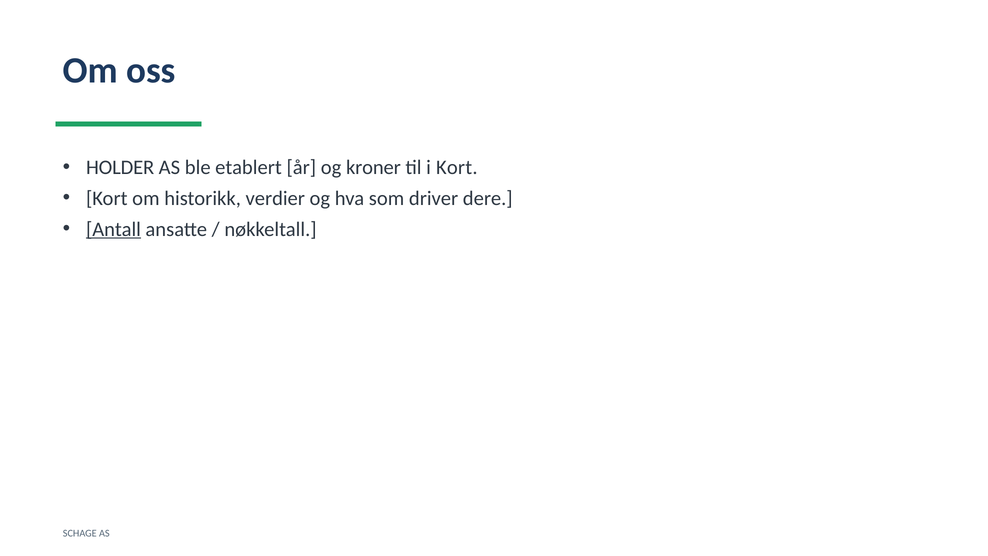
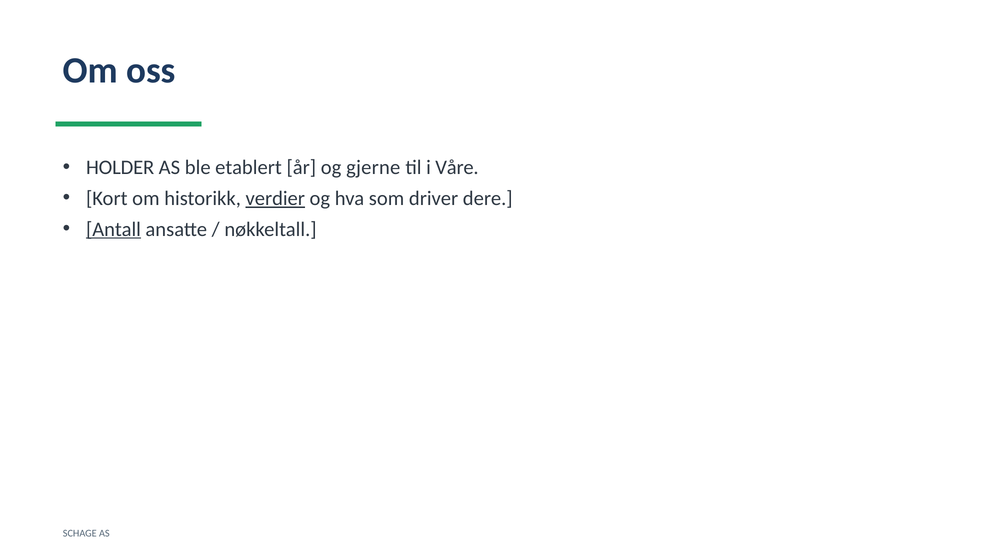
kroner: kroner -> gjerne
i Kort: Kort -> Våre
verdier underline: none -> present
